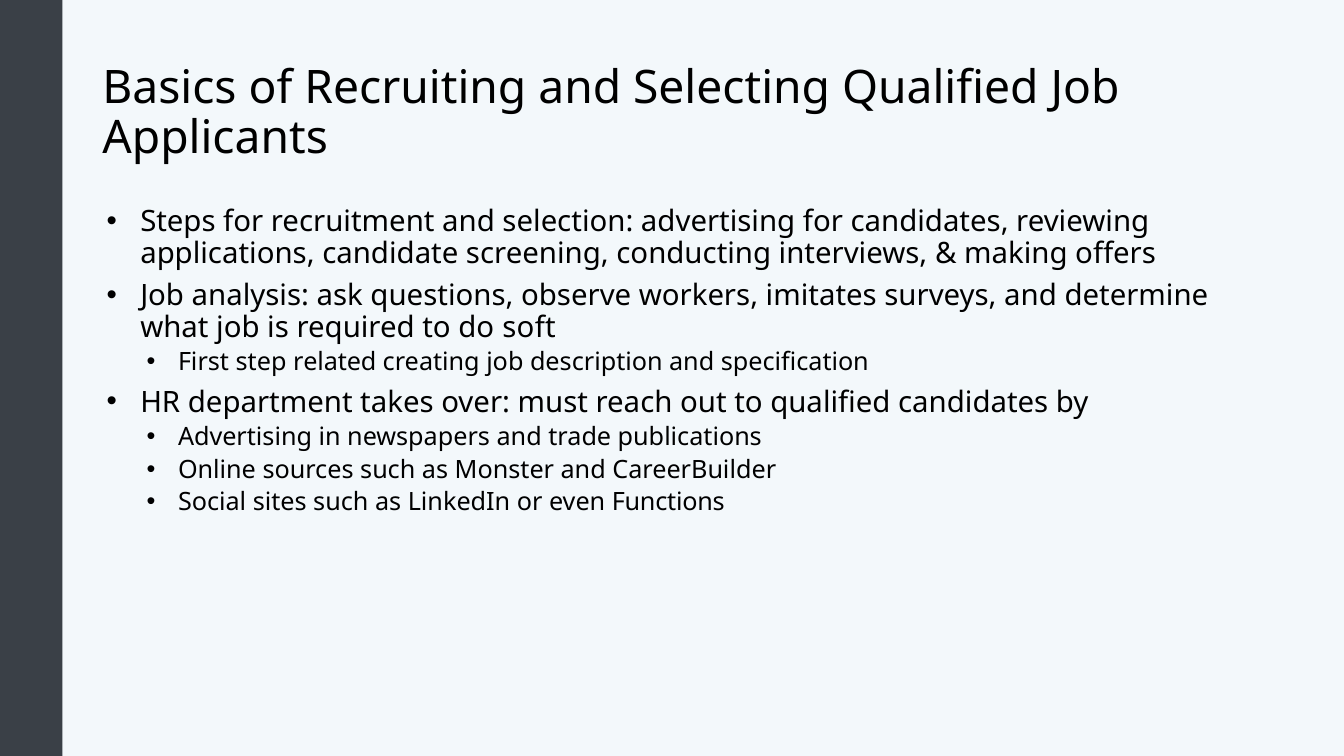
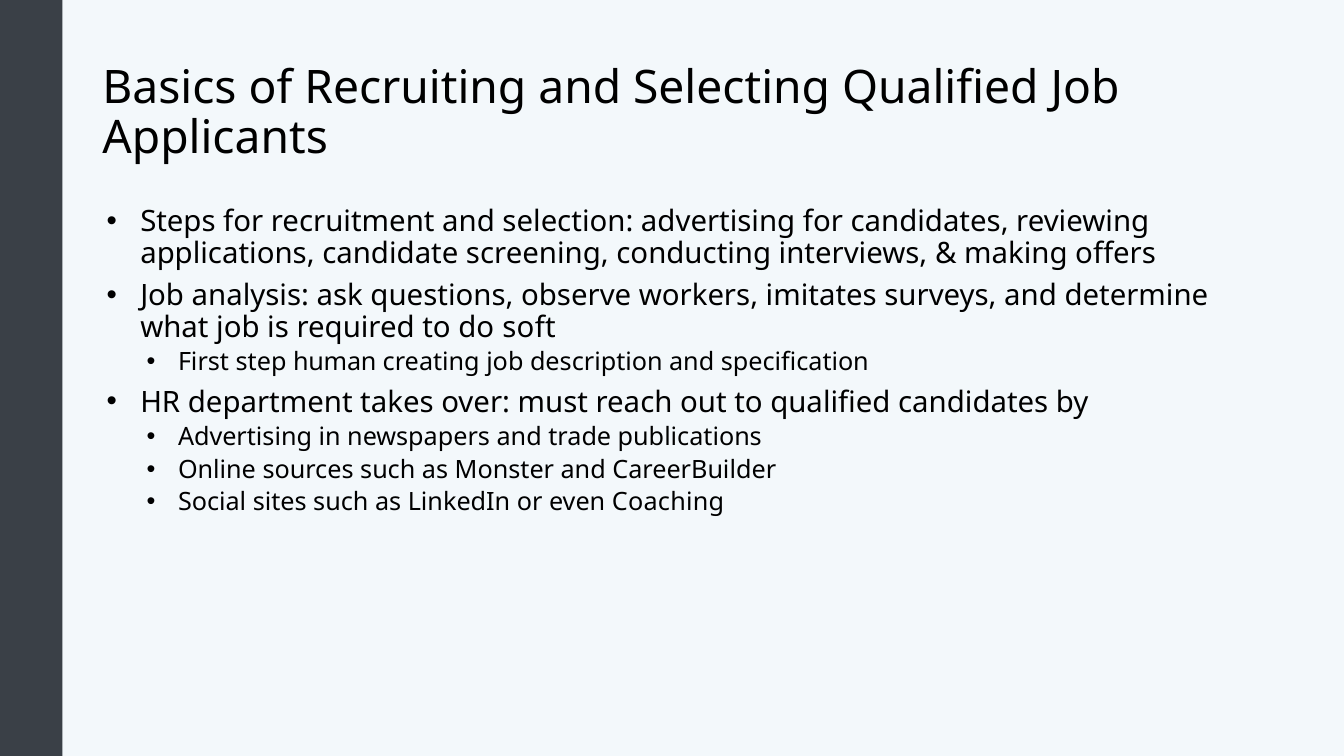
related: related -> human
Functions: Functions -> Coaching
